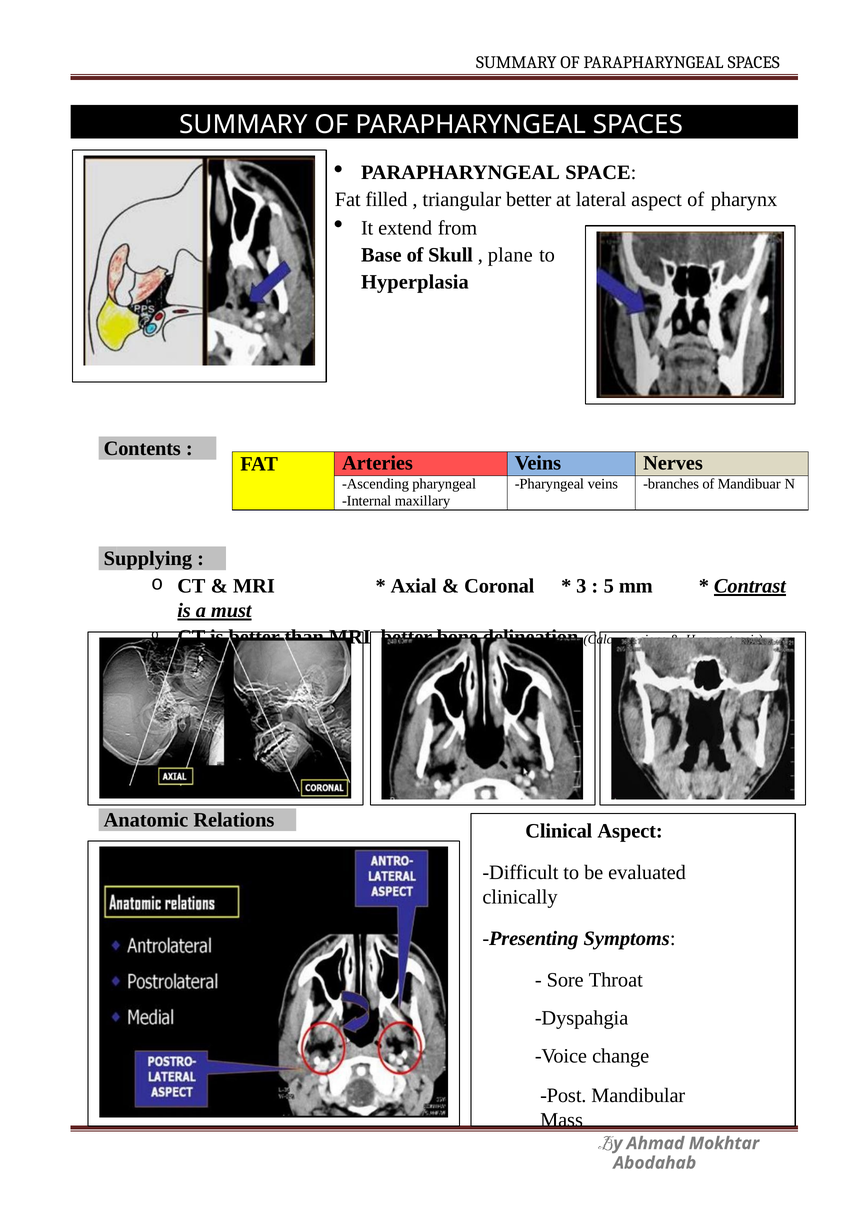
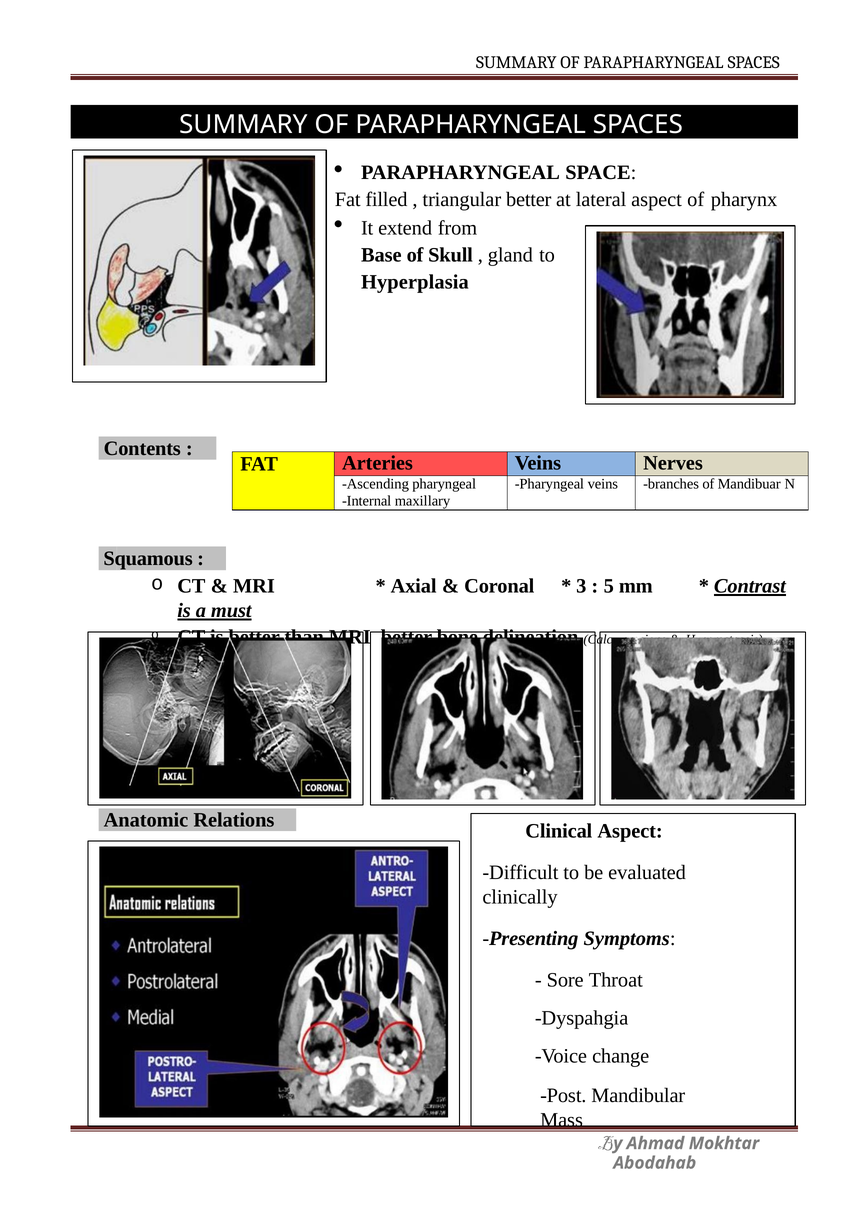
plane: plane -> gland
Supplying: Supplying -> Squamous
